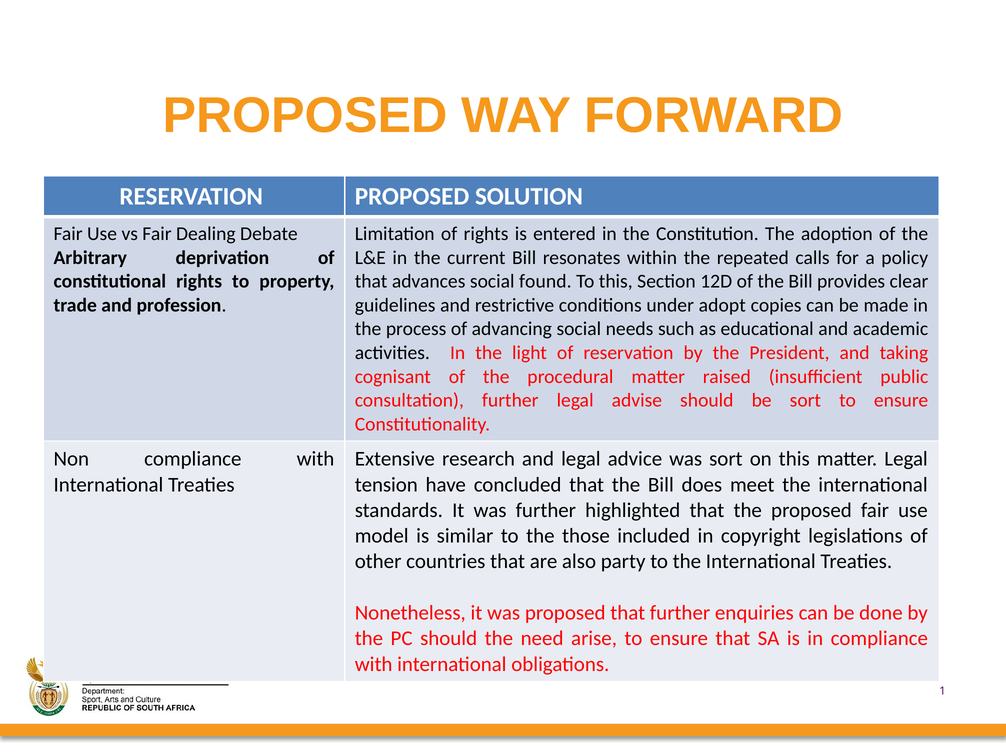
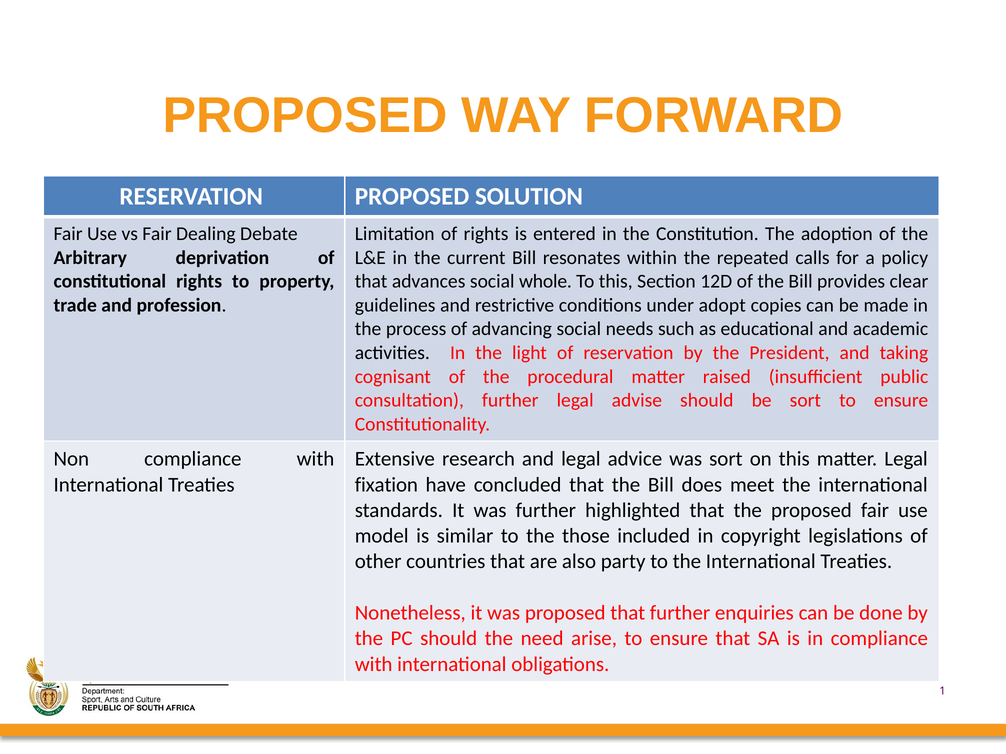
found: found -> whole
tension: tension -> fixation
